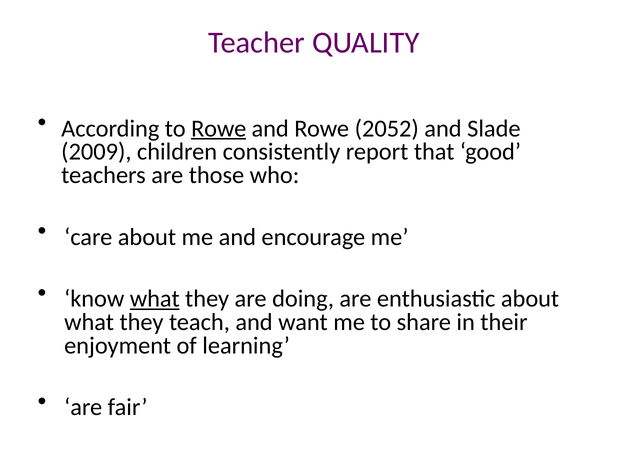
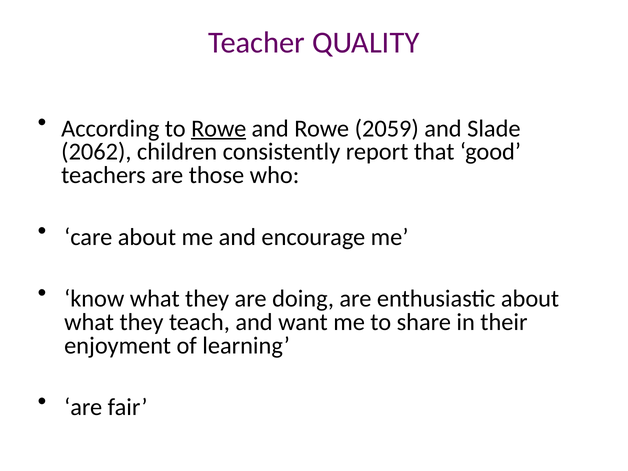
2052: 2052 -> 2059
2009: 2009 -> 2062
what at (155, 299) underline: present -> none
